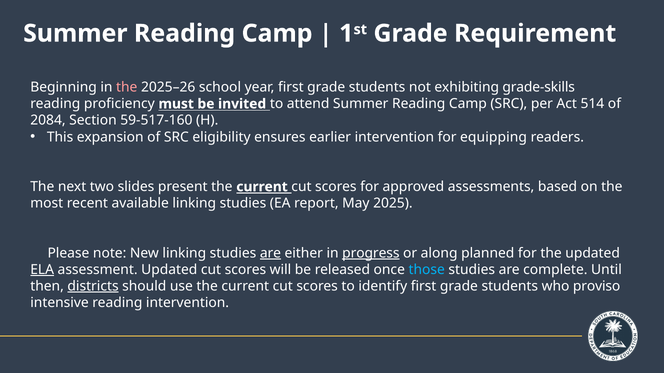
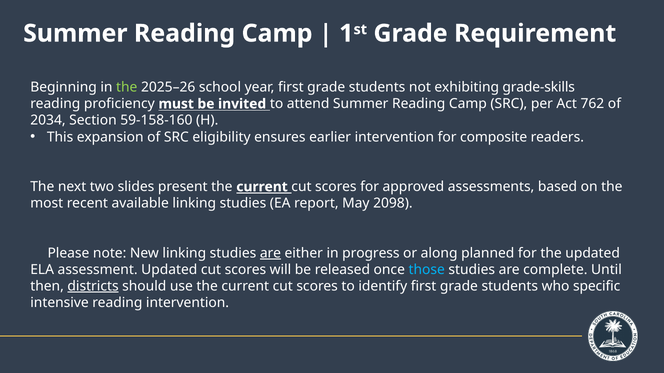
the at (127, 87) colour: pink -> light green
514: 514 -> 762
2084: 2084 -> 2034
59‑517‑160: 59‑517‑160 -> 59‑158‑160
equipping: equipping -> composite
2025: 2025 -> 2098
progress underline: present -> none
ELA underline: present -> none
proviso: proviso -> specific
